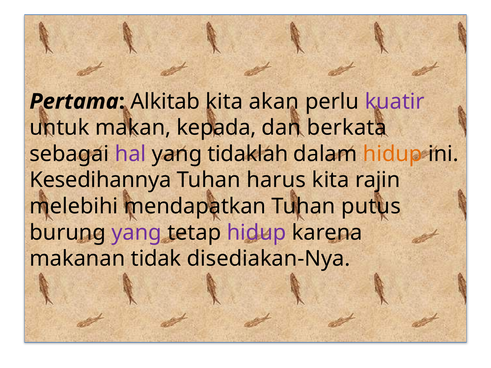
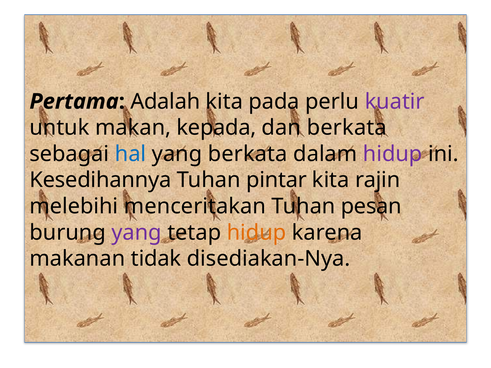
Alkitab: Alkitab -> Adalah
akan: akan -> pada
hal colour: purple -> blue
yang tidaklah: tidaklah -> berkata
hidup at (393, 154) colour: orange -> purple
harus: harus -> pintar
mendapatkan: mendapatkan -> menceritakan
putus: putus -> pesan
hidup at (257, 233) colour: purple -> orange
